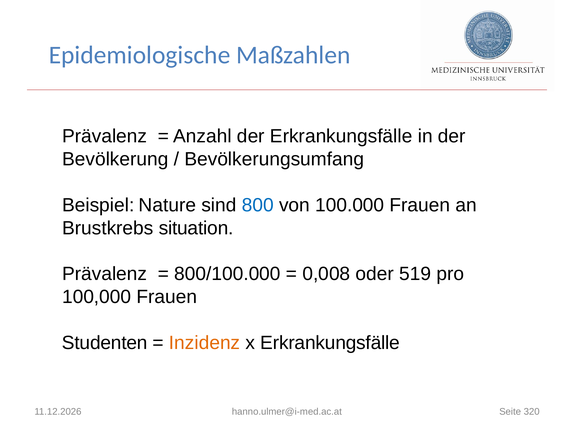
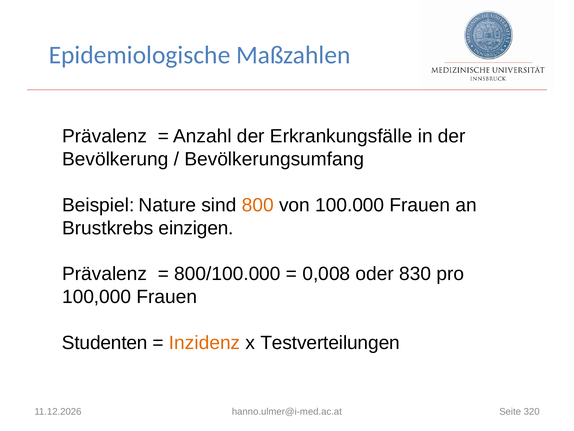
800 colour: blue -> orange
situation: situation -> einzigen
519: 519 -> 830
x Erkrankungsfälle: Erkrankungsfälle -> Testverteilungen
